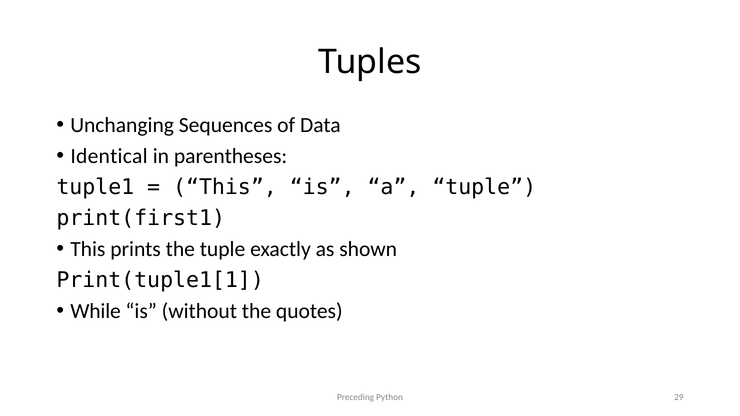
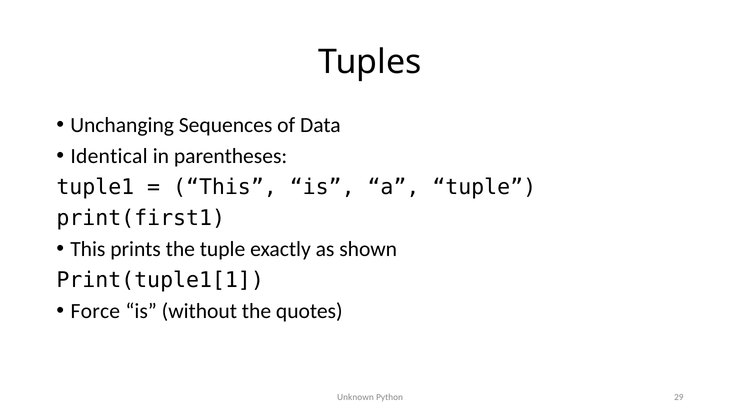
While: While -> Force
Preceding: Preceding -> Unknown
